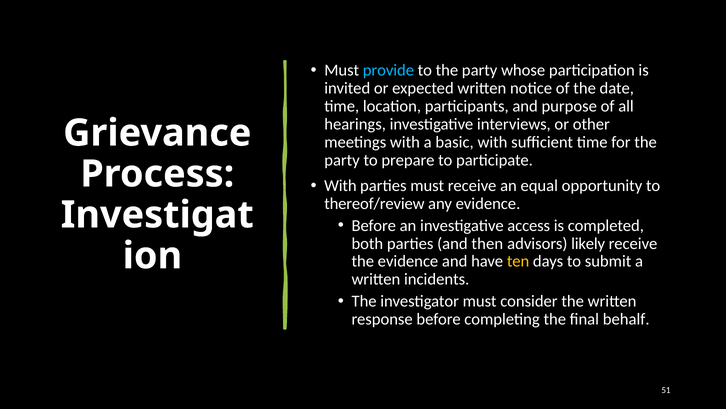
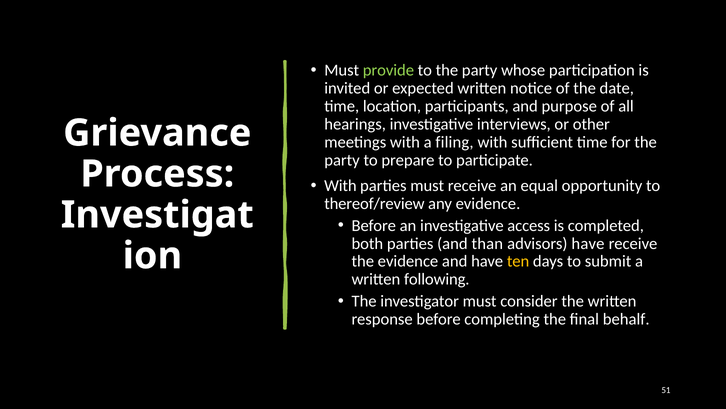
provide colour: light blue -> light green
basic: basic -> filing
then: then -> than
advisors likely: likely -> have
incidents: incidents -> following
